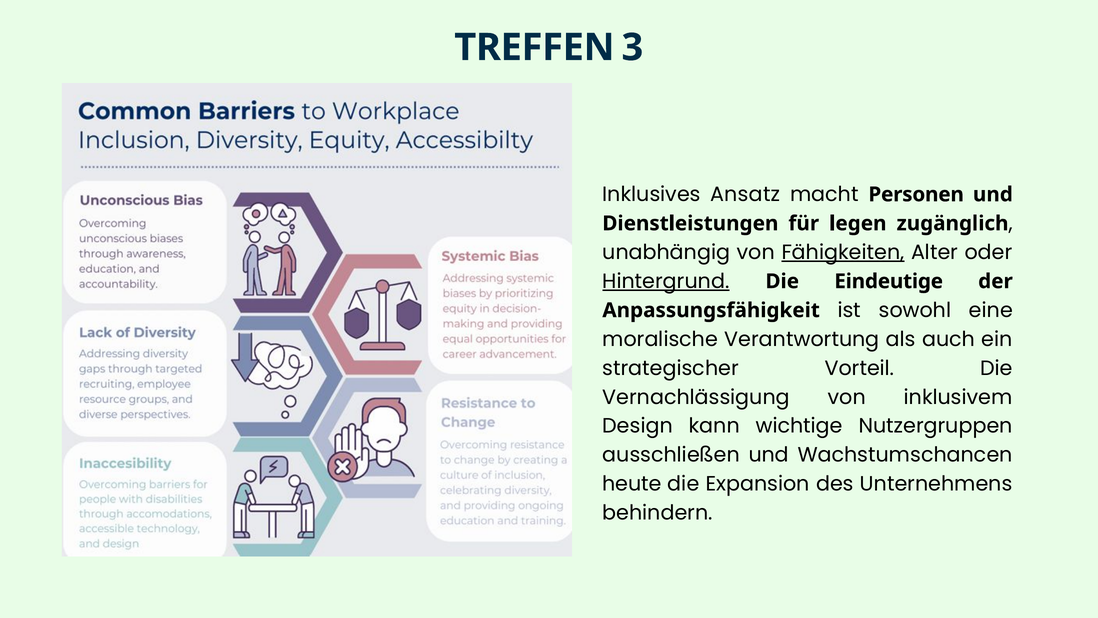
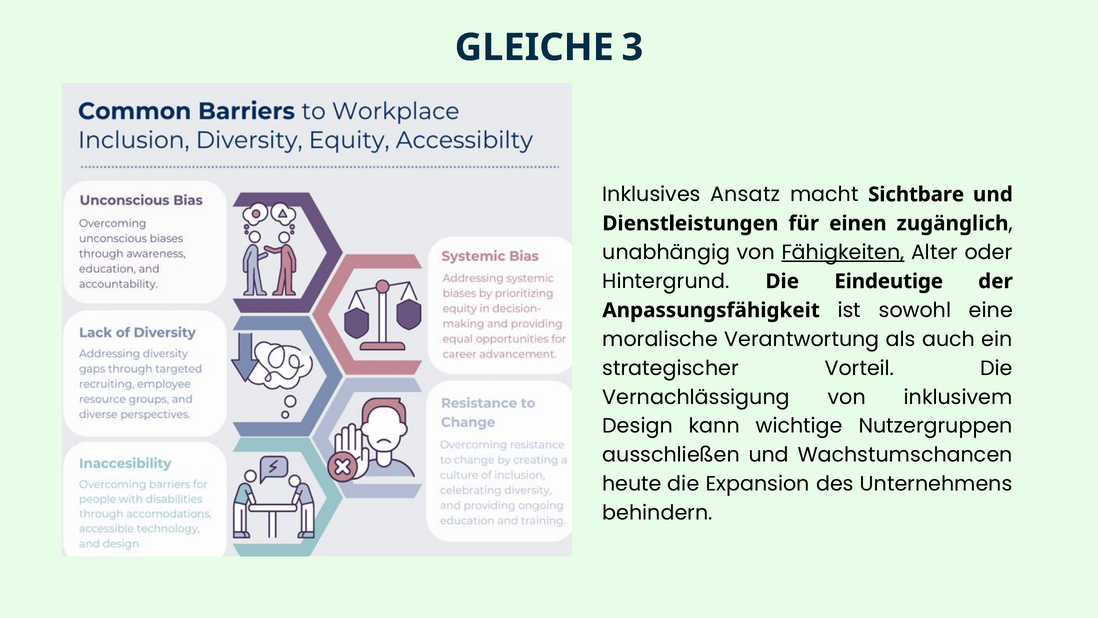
TREFFEN: TREFFEN -> GLEICHE
Personen: Personen -> Sichtbare
legen: legen -> einen
Hintergrund underline: present -> none
